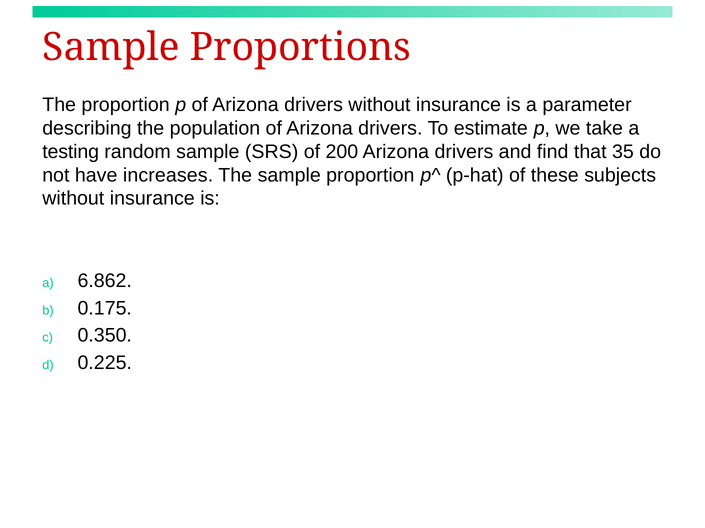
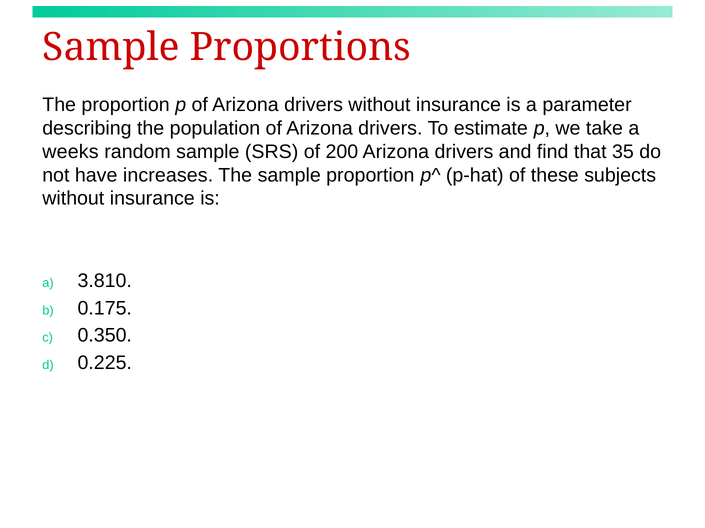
testing: testing -> weeks
6.862: 6.862 -> 3.810
